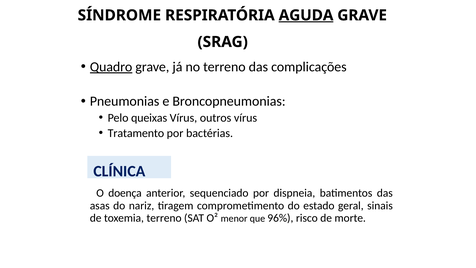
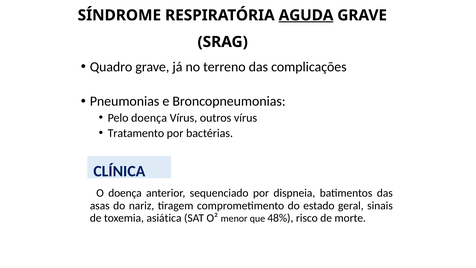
Quadro underline: present -> none
Pelo queixas: queixas -> doença
toxemia terreno: terreno -> asiática
96%: 96% -> 48%
